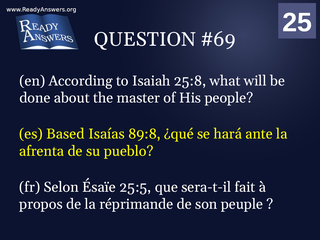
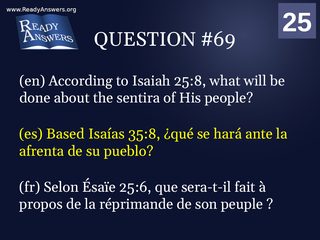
master: master -> sentira
89:8: 89:8 -> 35:8
25:5: 25:5 -> 25:6
